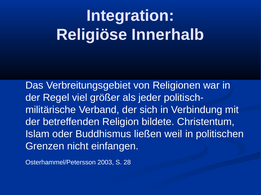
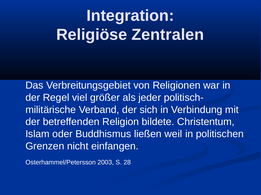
Innerhalb: Innerhalb -> Zentralen
